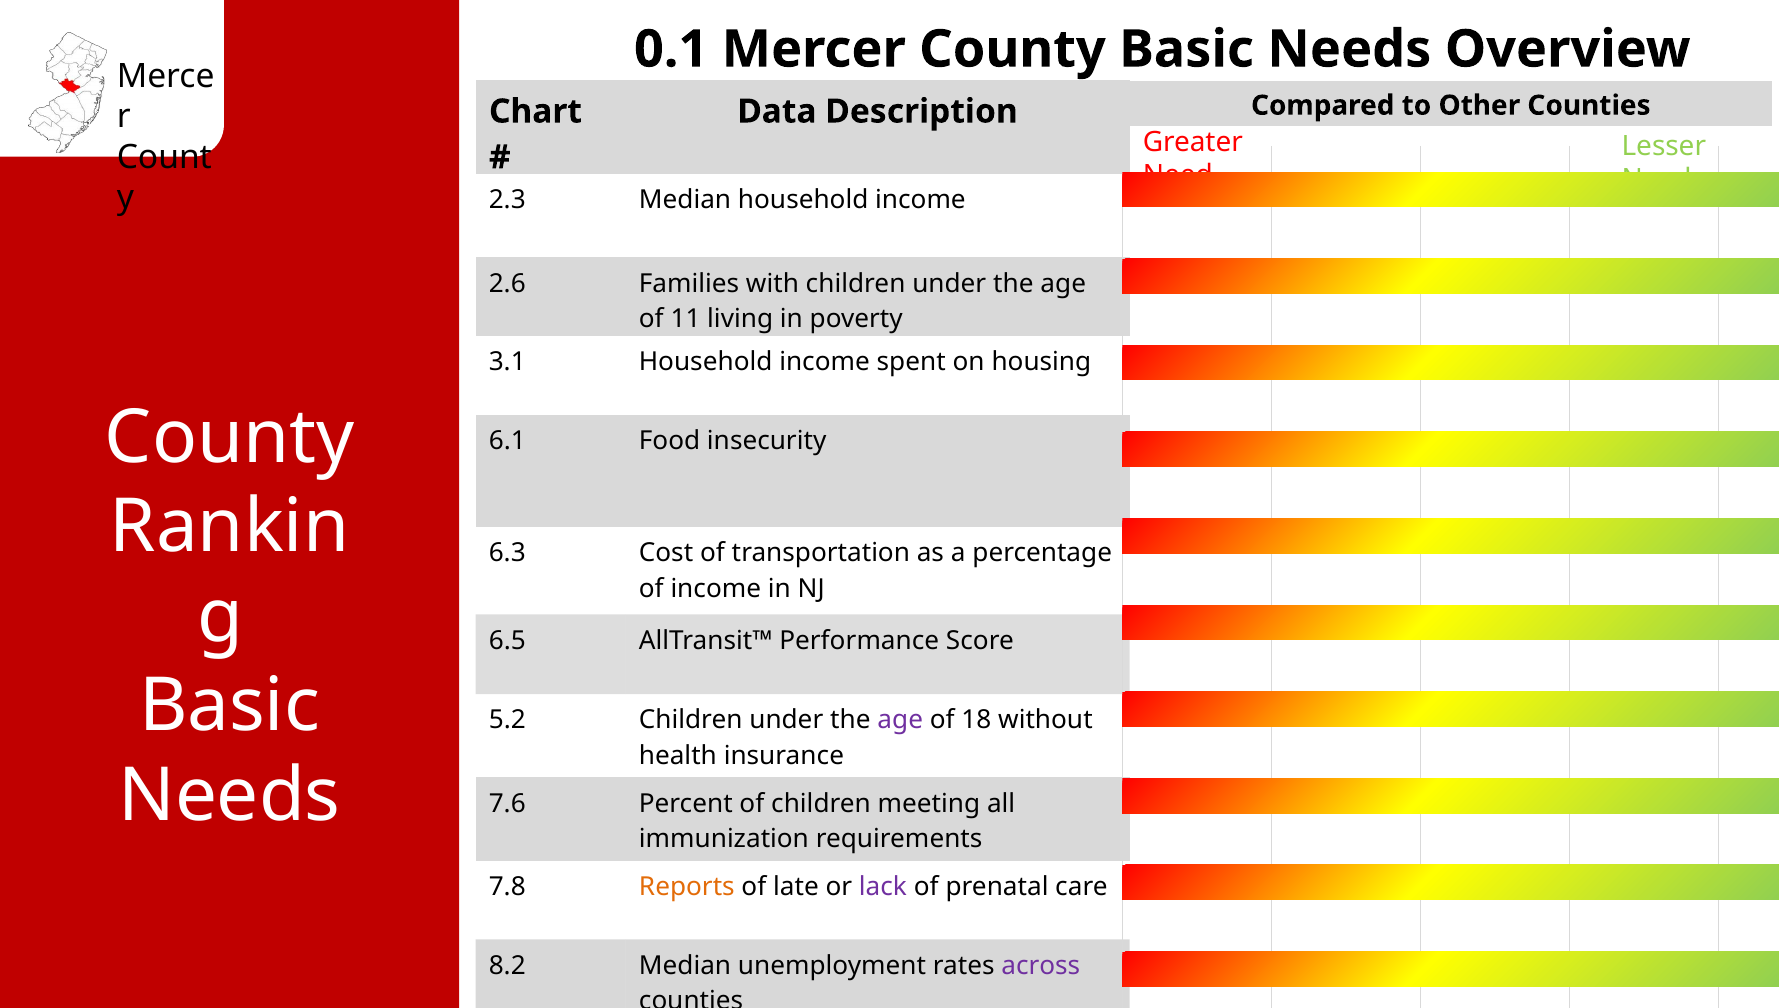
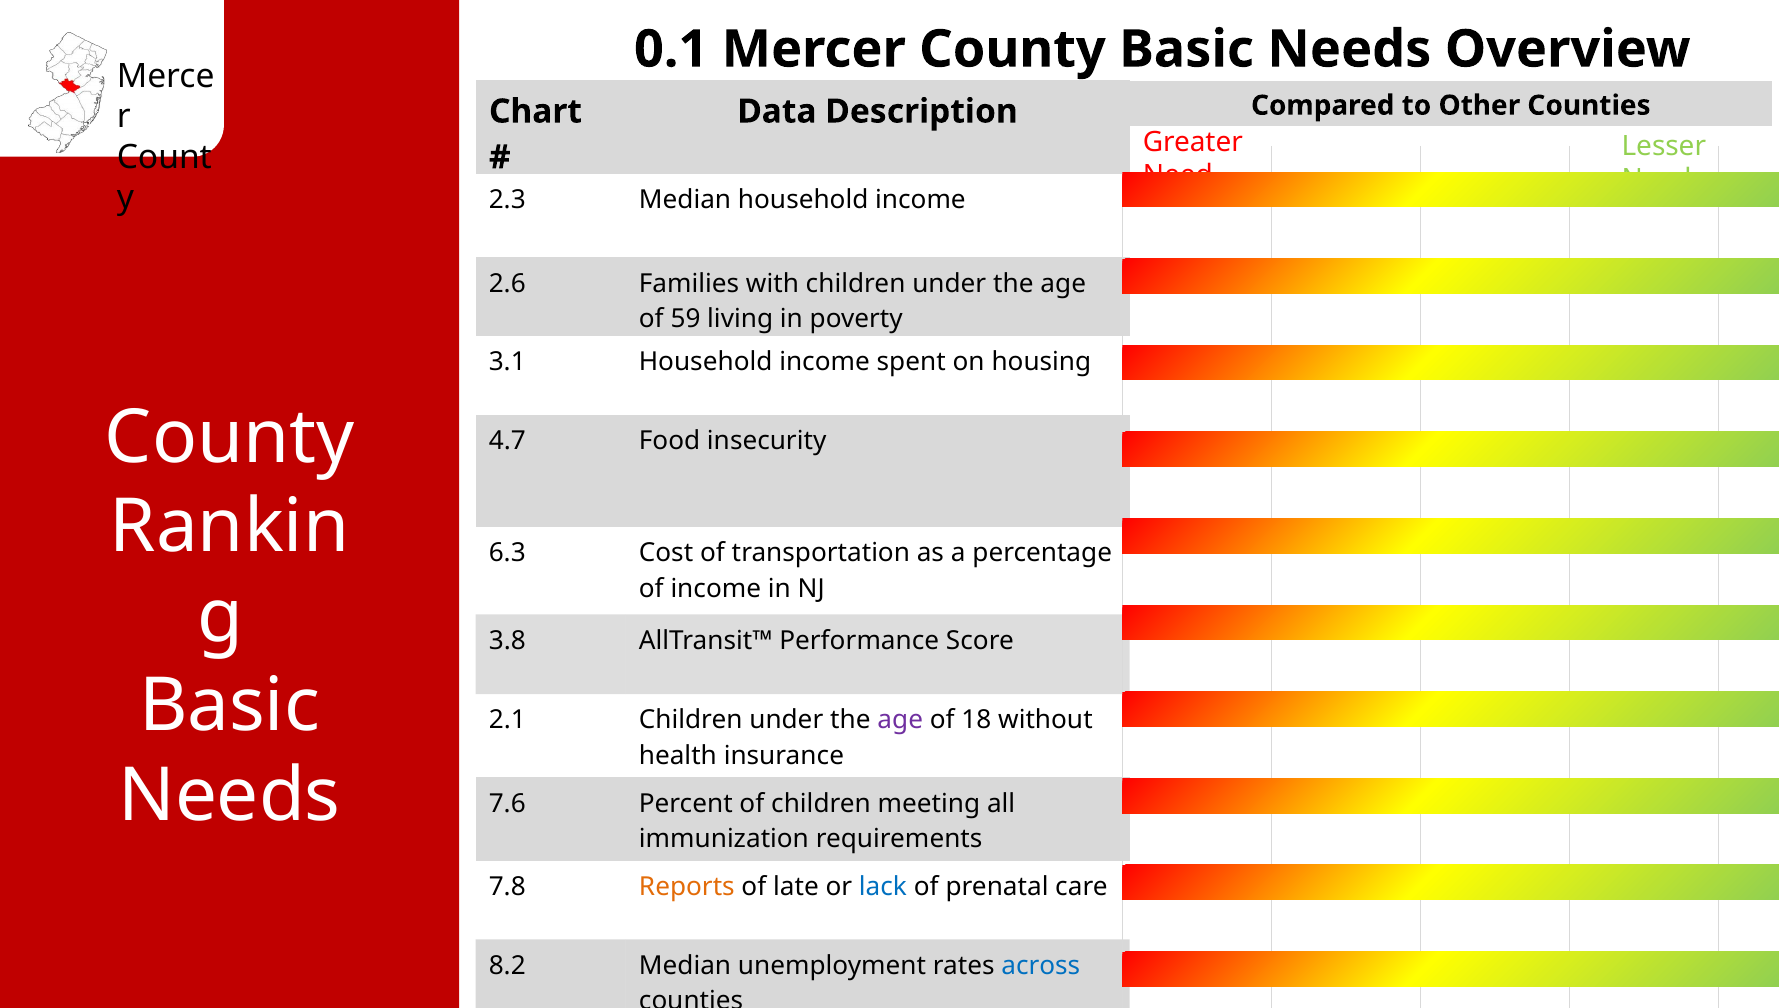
11: 11 -> 59
6.1: 6.1 -> 4.7
6.5: 6.5 -> 3.8
5.2: 5.2 -> 2.1
lack colour: purple -> blue
across colour: purple -> blue
